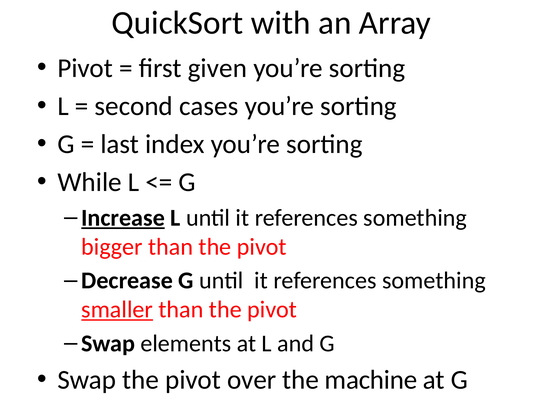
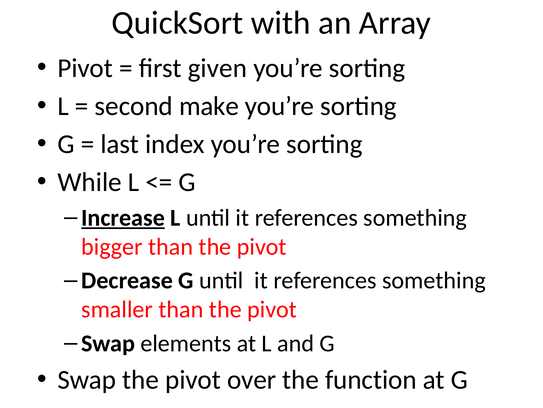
cases: cases -> make
smaller underline: present -> none
machine: machine -> function
